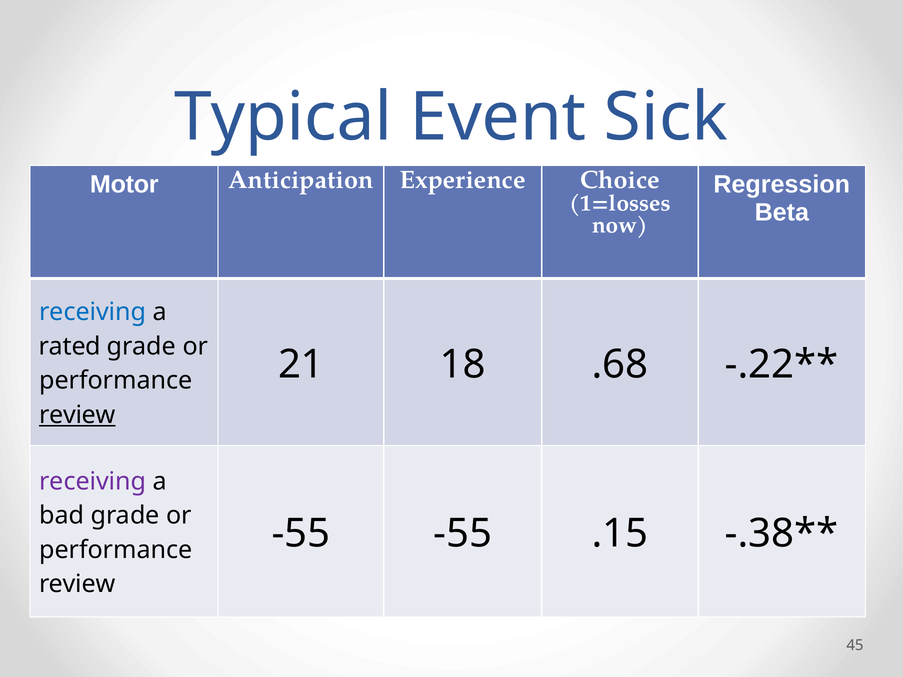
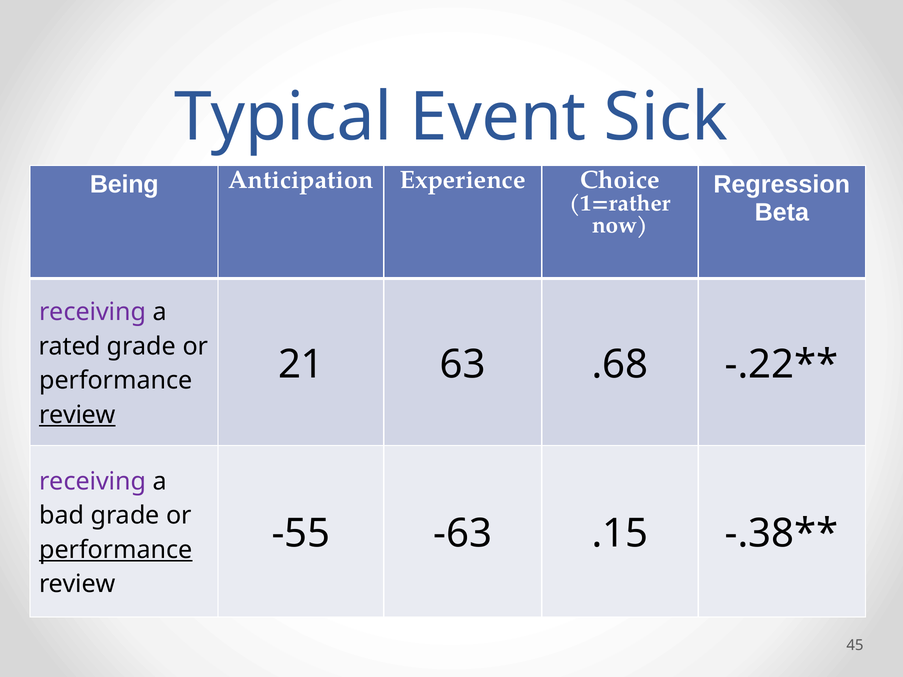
Motor: Motor -> Being
1=losses: 1=losses -> 1=rather
receiving at (93, 312) colour: blue -> purple
18: 18 -> 63
-55 -55: -55 -> -63
performance at (116, 550) underline: none -> present
